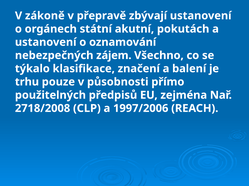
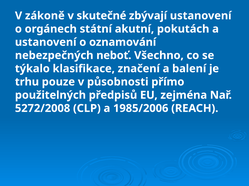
přepravě: přepravě -> skutečné
zájem: zájem -> neboť
2718/2008: 2718/2008 -> 5272/2008
1997/2006: 1997/2006 -> 1985/2006
